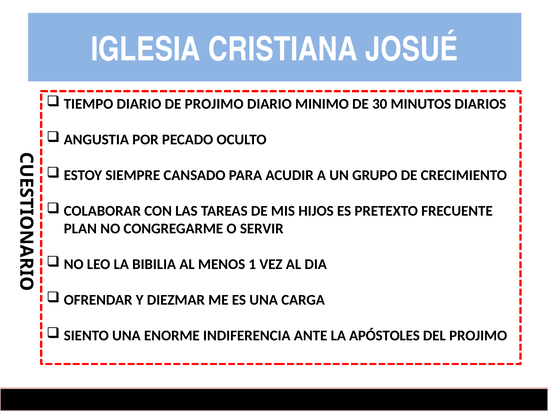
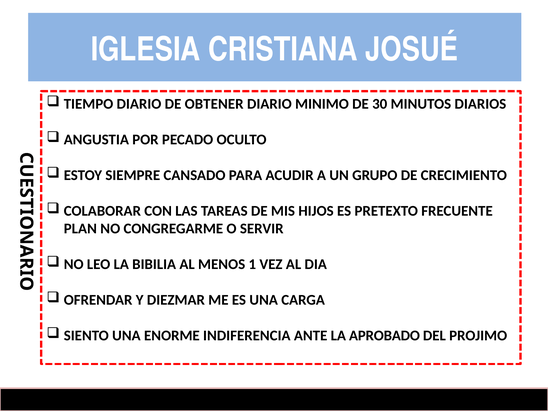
DE PROJIMO: PROJIMO -> OBTENER
APÓSTOLES: APÓSTOLES -> APROBADO
